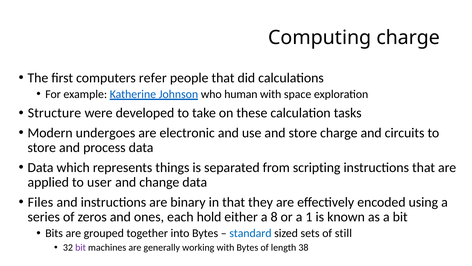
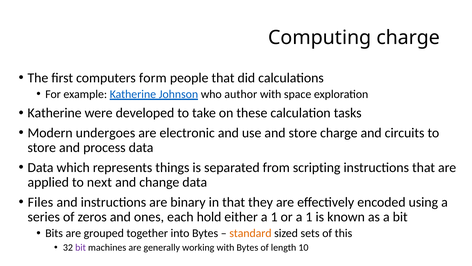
refer: refer -> form
human: human -> author
Structure at (54, 113): Structure -> Katherine
user: user -> next
either a 8: 8 -> 1
standard colour: blue -> orange
still: still -> this
38: 38 -> 10
